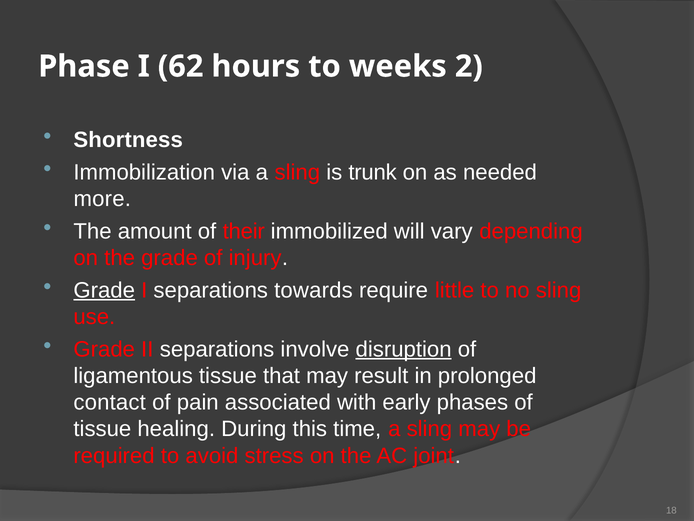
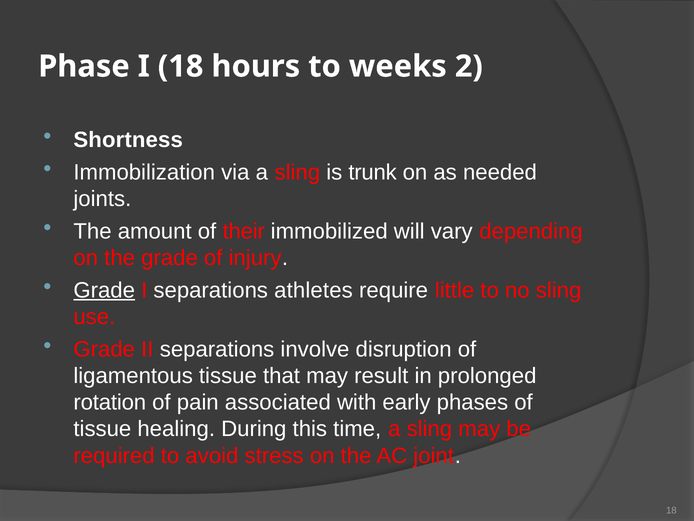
I 62: 62 -> 18
more: more -> joints
towards: towards -> athletes
disruption underline: present -> none
contact: contact -> rotation
